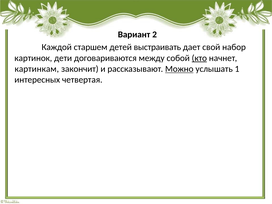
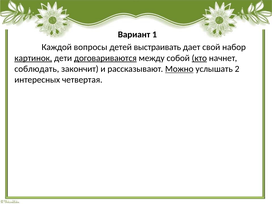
2: 2 -> 1
старшем: старшем -> вопросы
картинок underline: none -> present
договариваются underline: none -> present
картинкам: картинкам -> соблюдать
1: 1 -> 2
